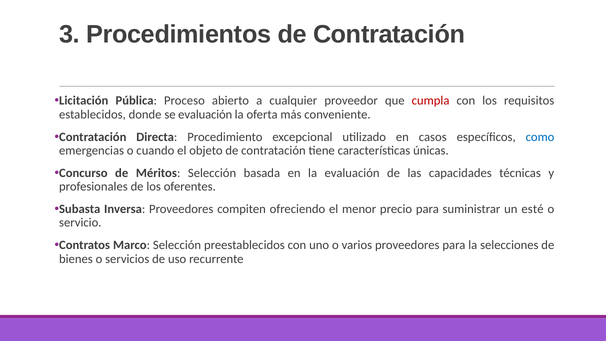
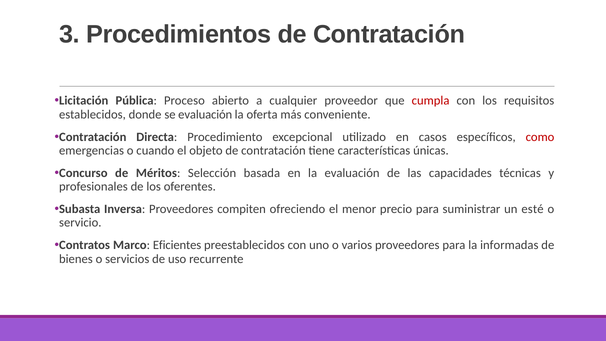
como colour: blue -> red
Marco Selección: Selección -> Eficientes
selecciones: selecciones -> informadas
